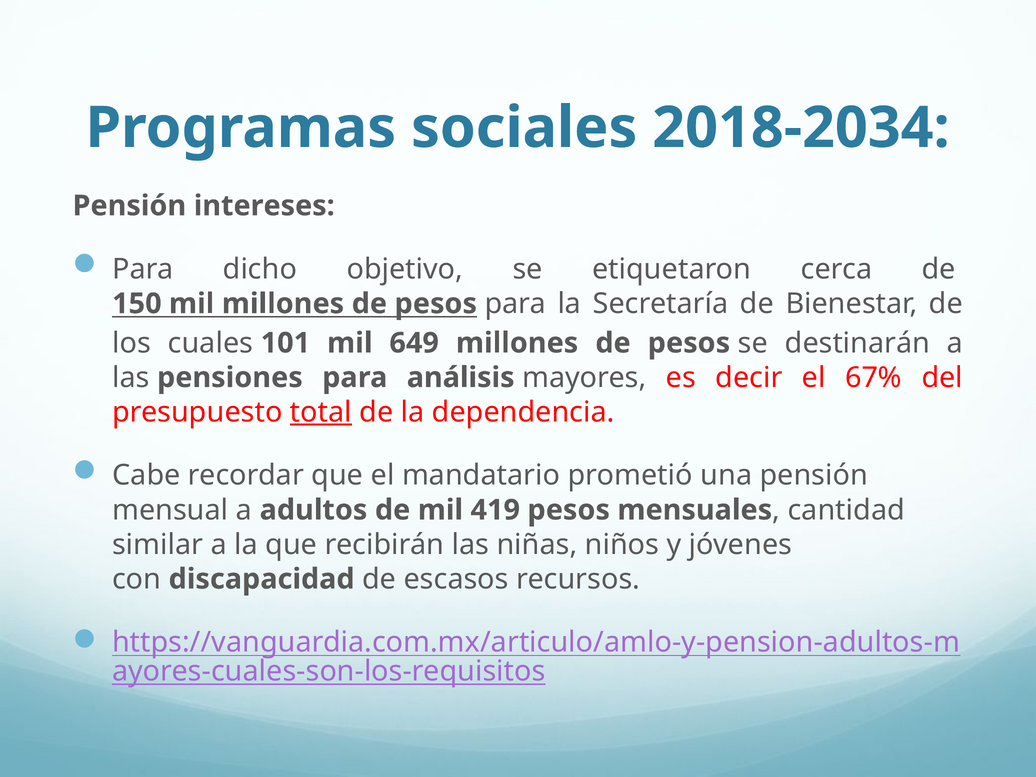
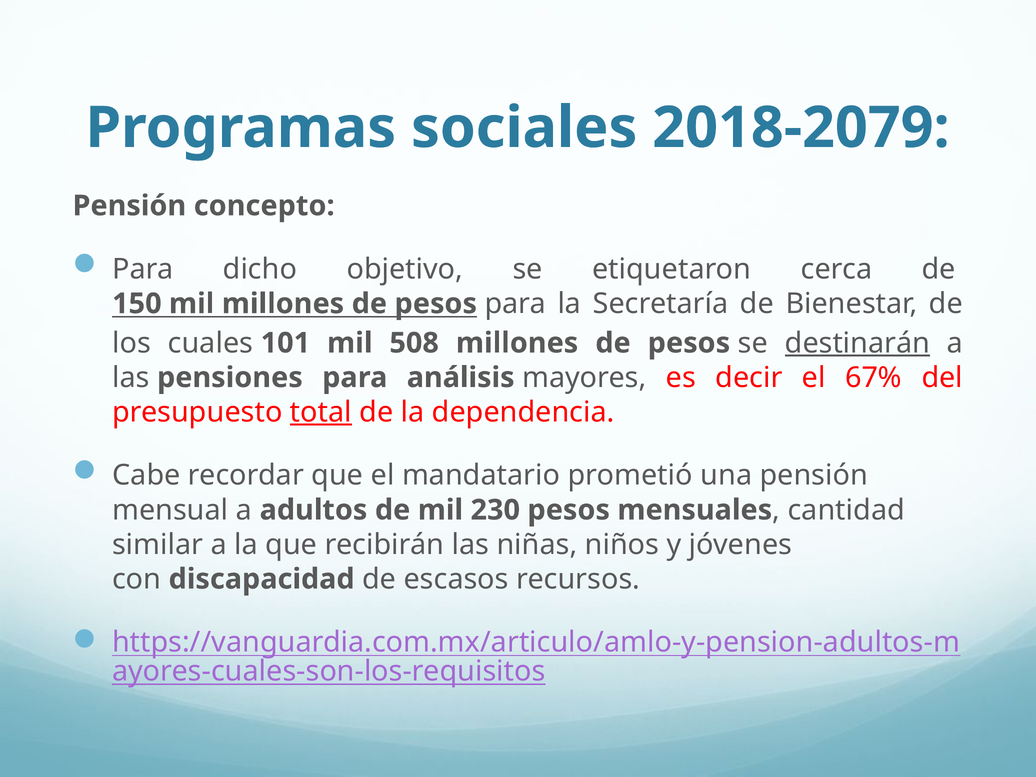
2018-2034: 2018-2034 -> 2018-2079
intereses: intereses -> concepto
649: 649 -> 508
destinarán underline: none -> present
419: 419 -> 230
